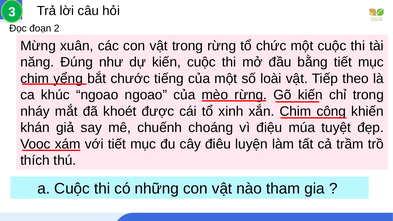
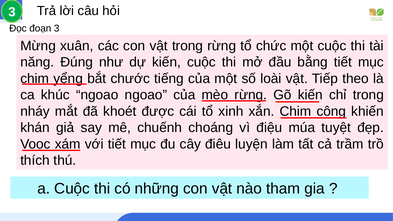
đoạn 2: 2 -> 3
